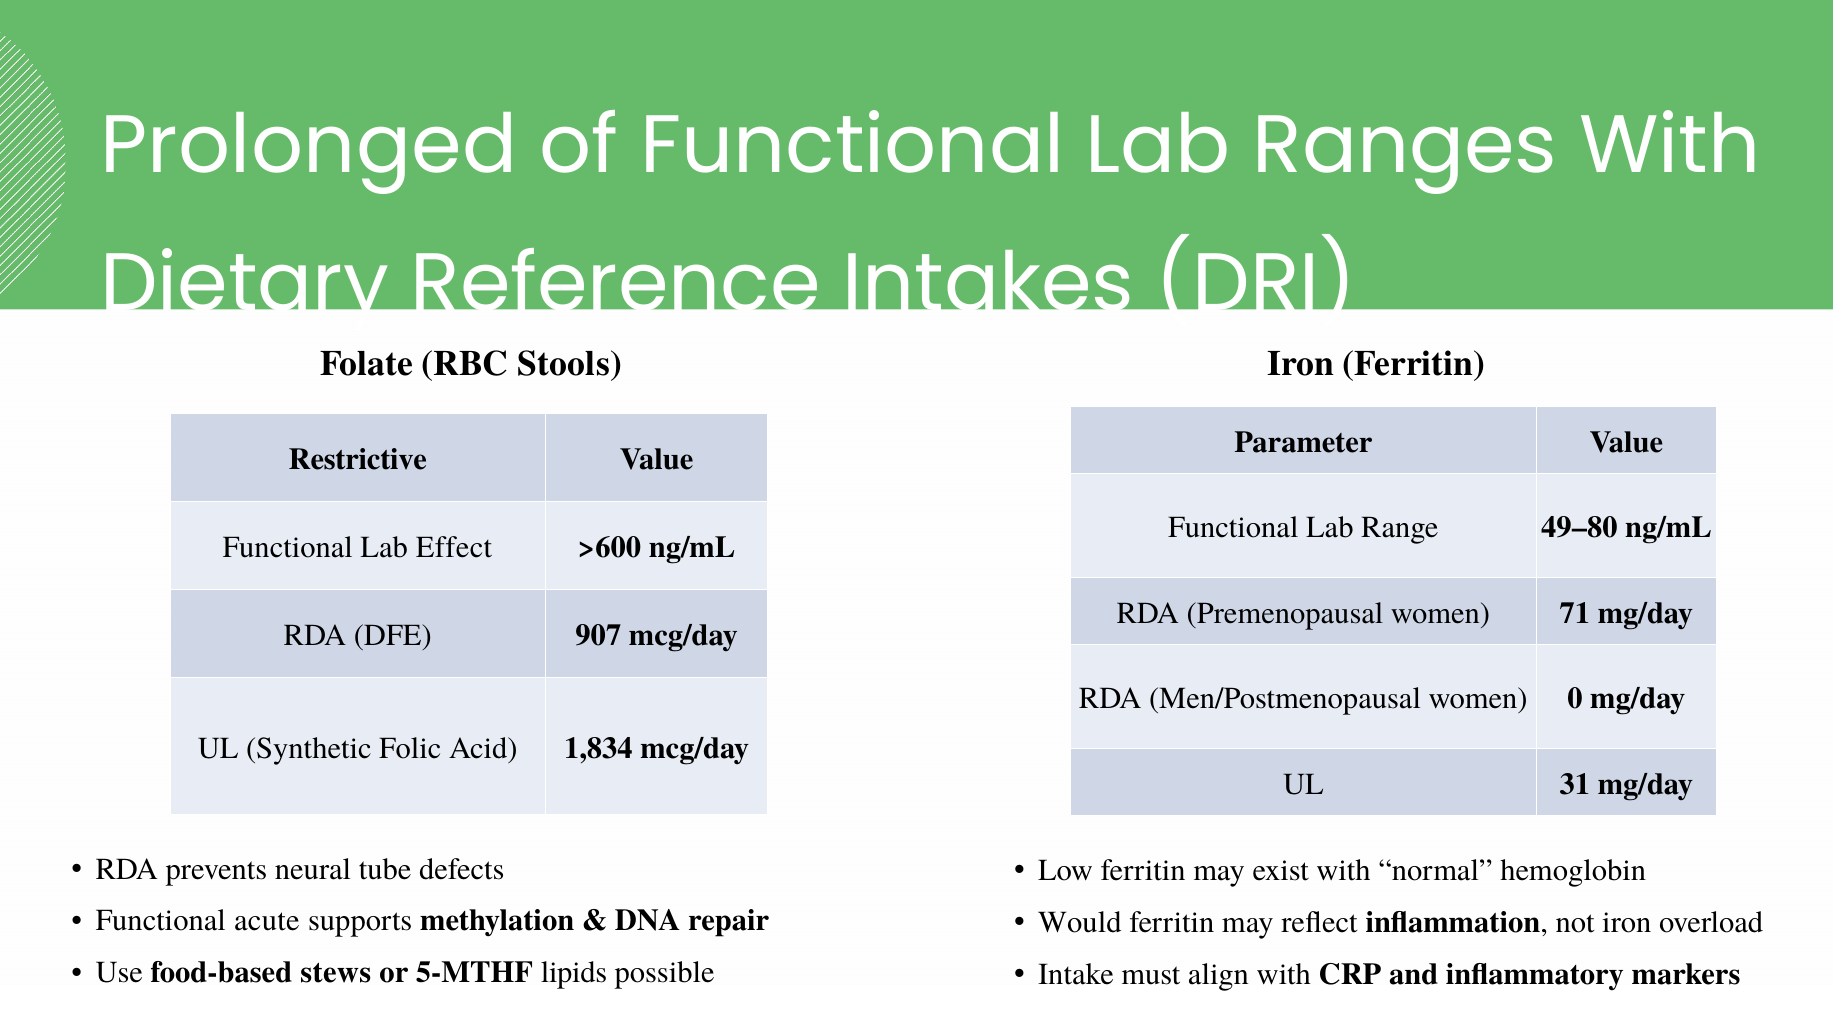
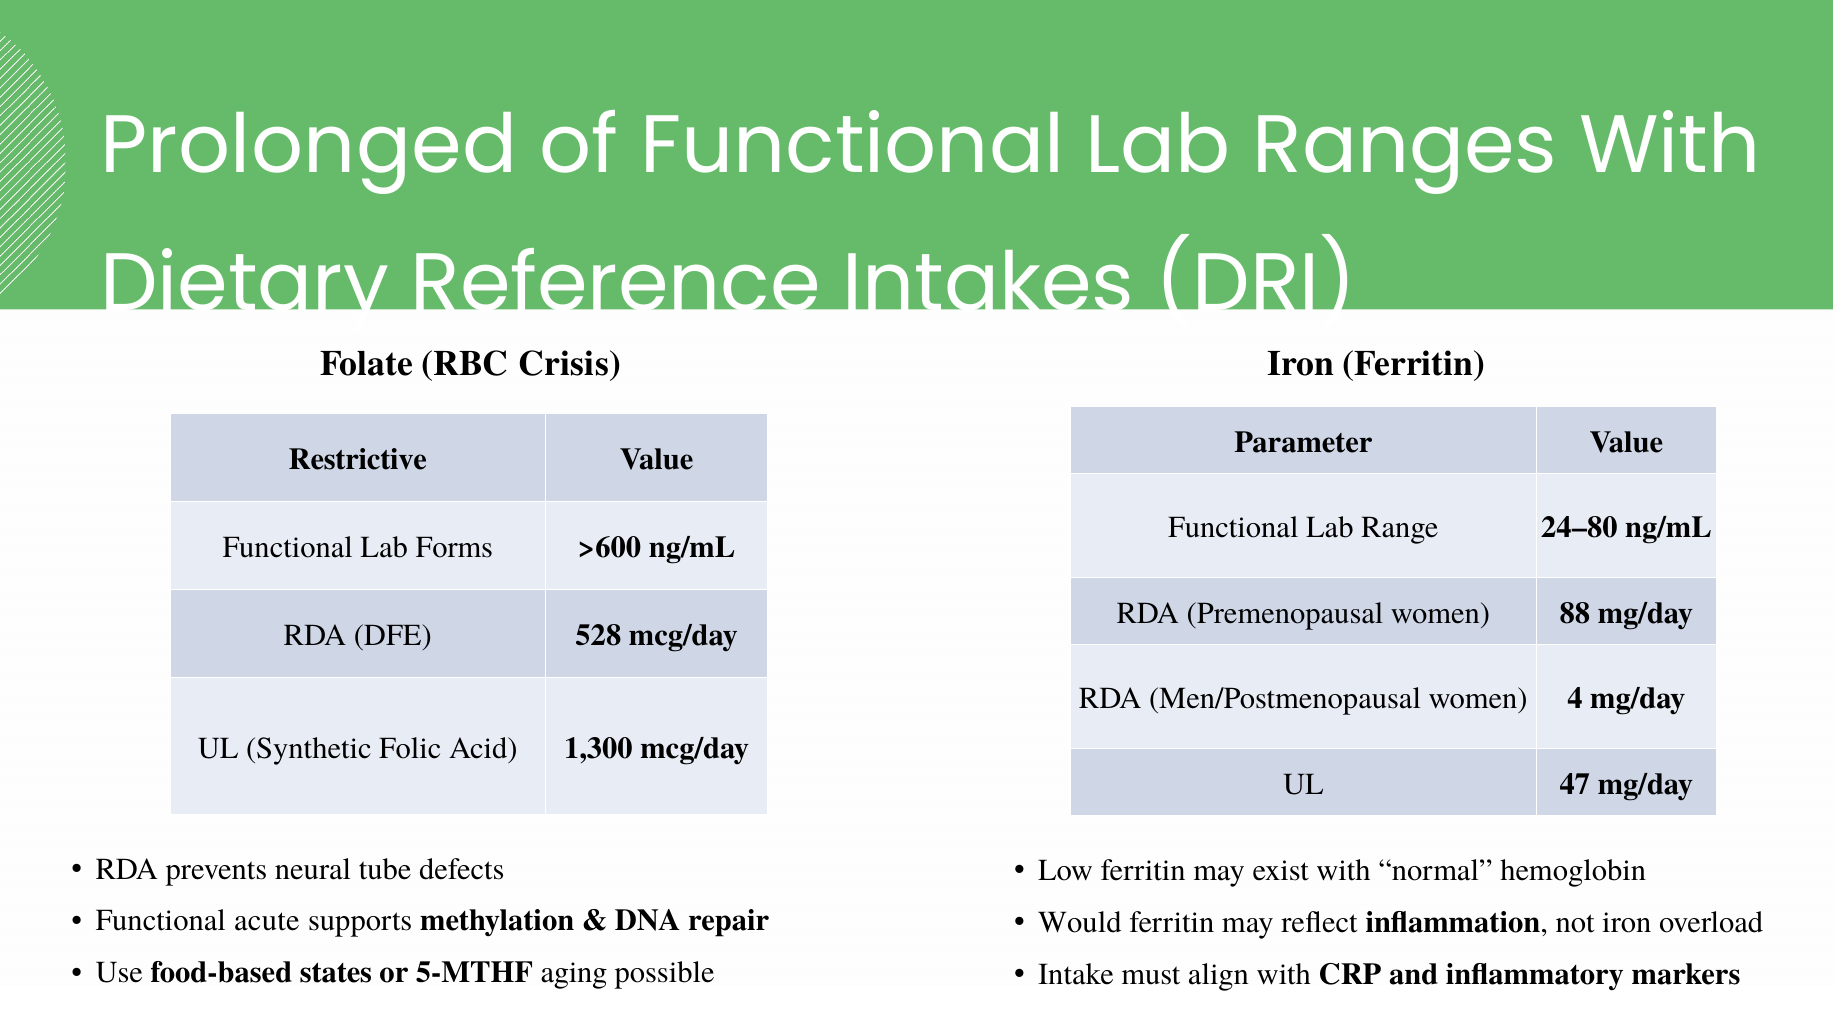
Stools: Stools -> Crisis
49–80: 49–80 -> 24–80
Effect: Effect -> Forms
71: 71 -> 88
907: 907 -> 528
0: 0 -> 4
1,834: 1,834 -> 1,300
31: 31 -> 47
stews: stews -> states
lipids: lipids -> aging
